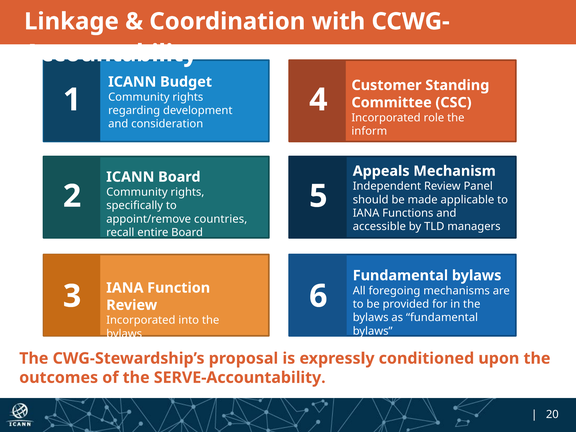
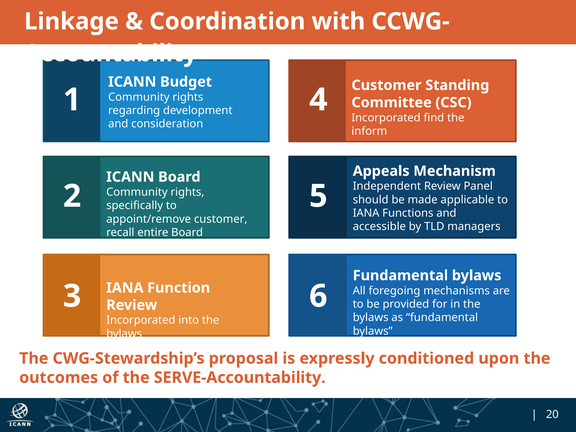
role: role -> find
appoint/remove countries: countries -> customer
